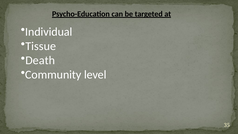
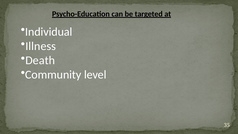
Tissue: Tissue -> Illness
